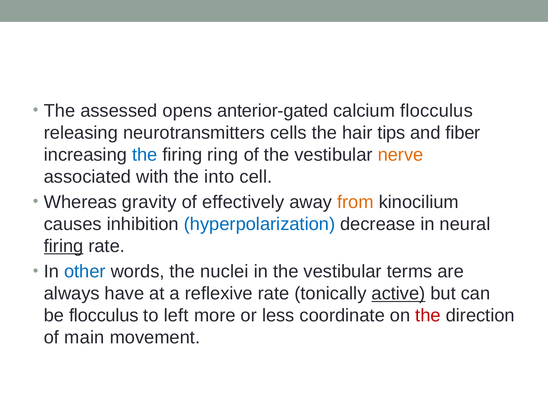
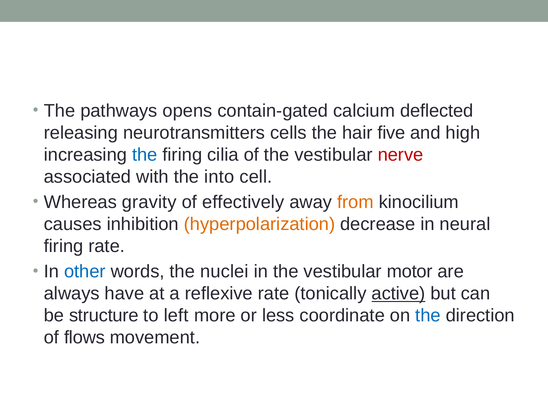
assessed: assessed -> pathways
anterior-gated: anterior-gated -> contain-gated
calcium flocculus: flocculus -> deflected
tips: tips -> five
fiber: fiber -> high
ring: ring -> cilia
nerve colour: orange -> red
hyperpolarization colour: blue -> orange
firing at (64, 246) underline: present -> none
terms: terms -> motor
be flocculus: flocculus -> structure
the at (428, 315) colour: red -> blue
main: main -> flows
